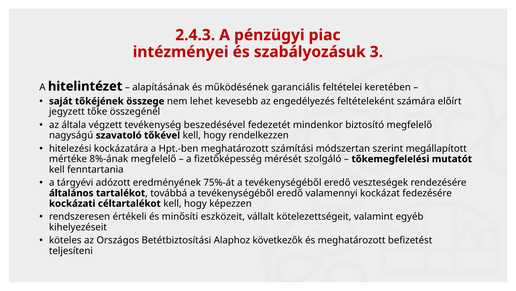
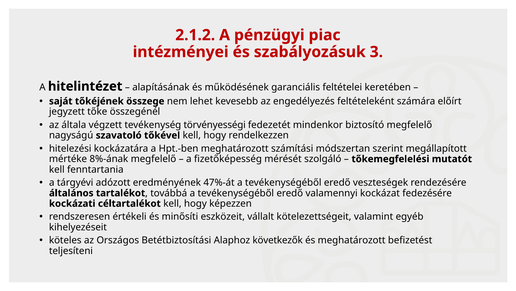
2.4.3: 2.4.3 -> 2.1.2
beszedésével: beszedésével -> törvényességi
75%-át: 75%-át -> 47%-át
